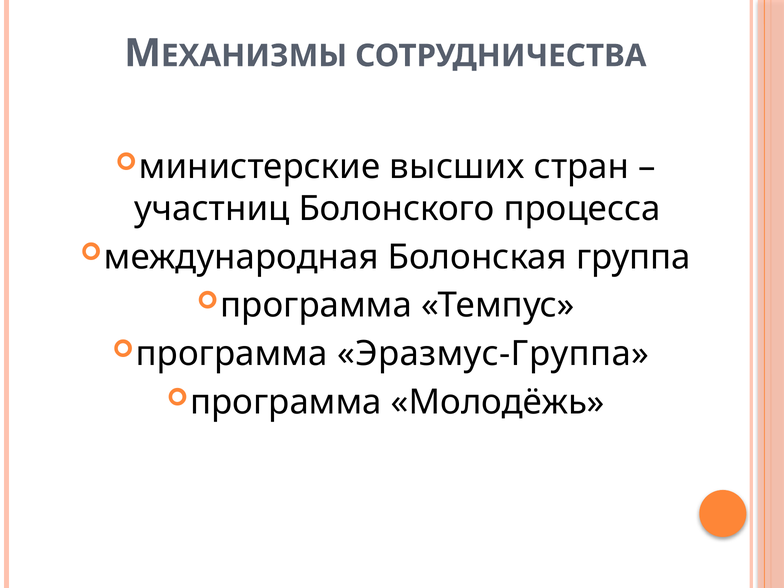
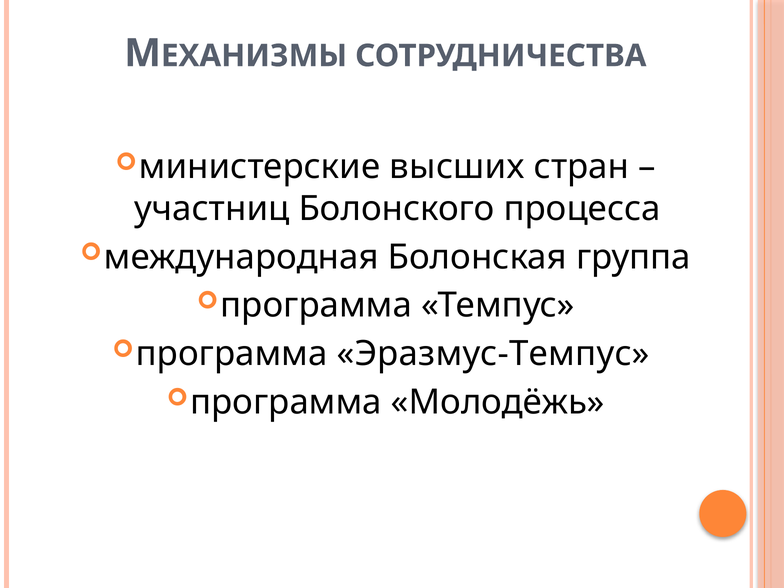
Эразмус-Группа: Эразмус-Группа -> Эразмус-Темпус
